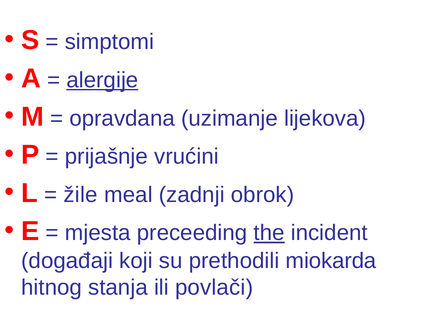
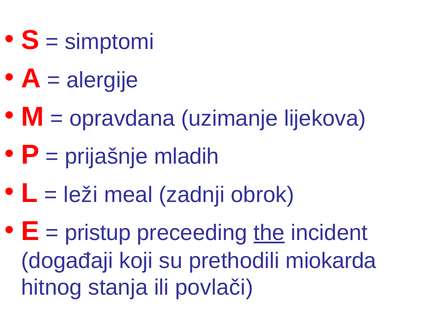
alergije underline: present -> none
vrućini: vrućini -> mladih
žile: žile -> leži
mjesta: mjesta -> pristup
